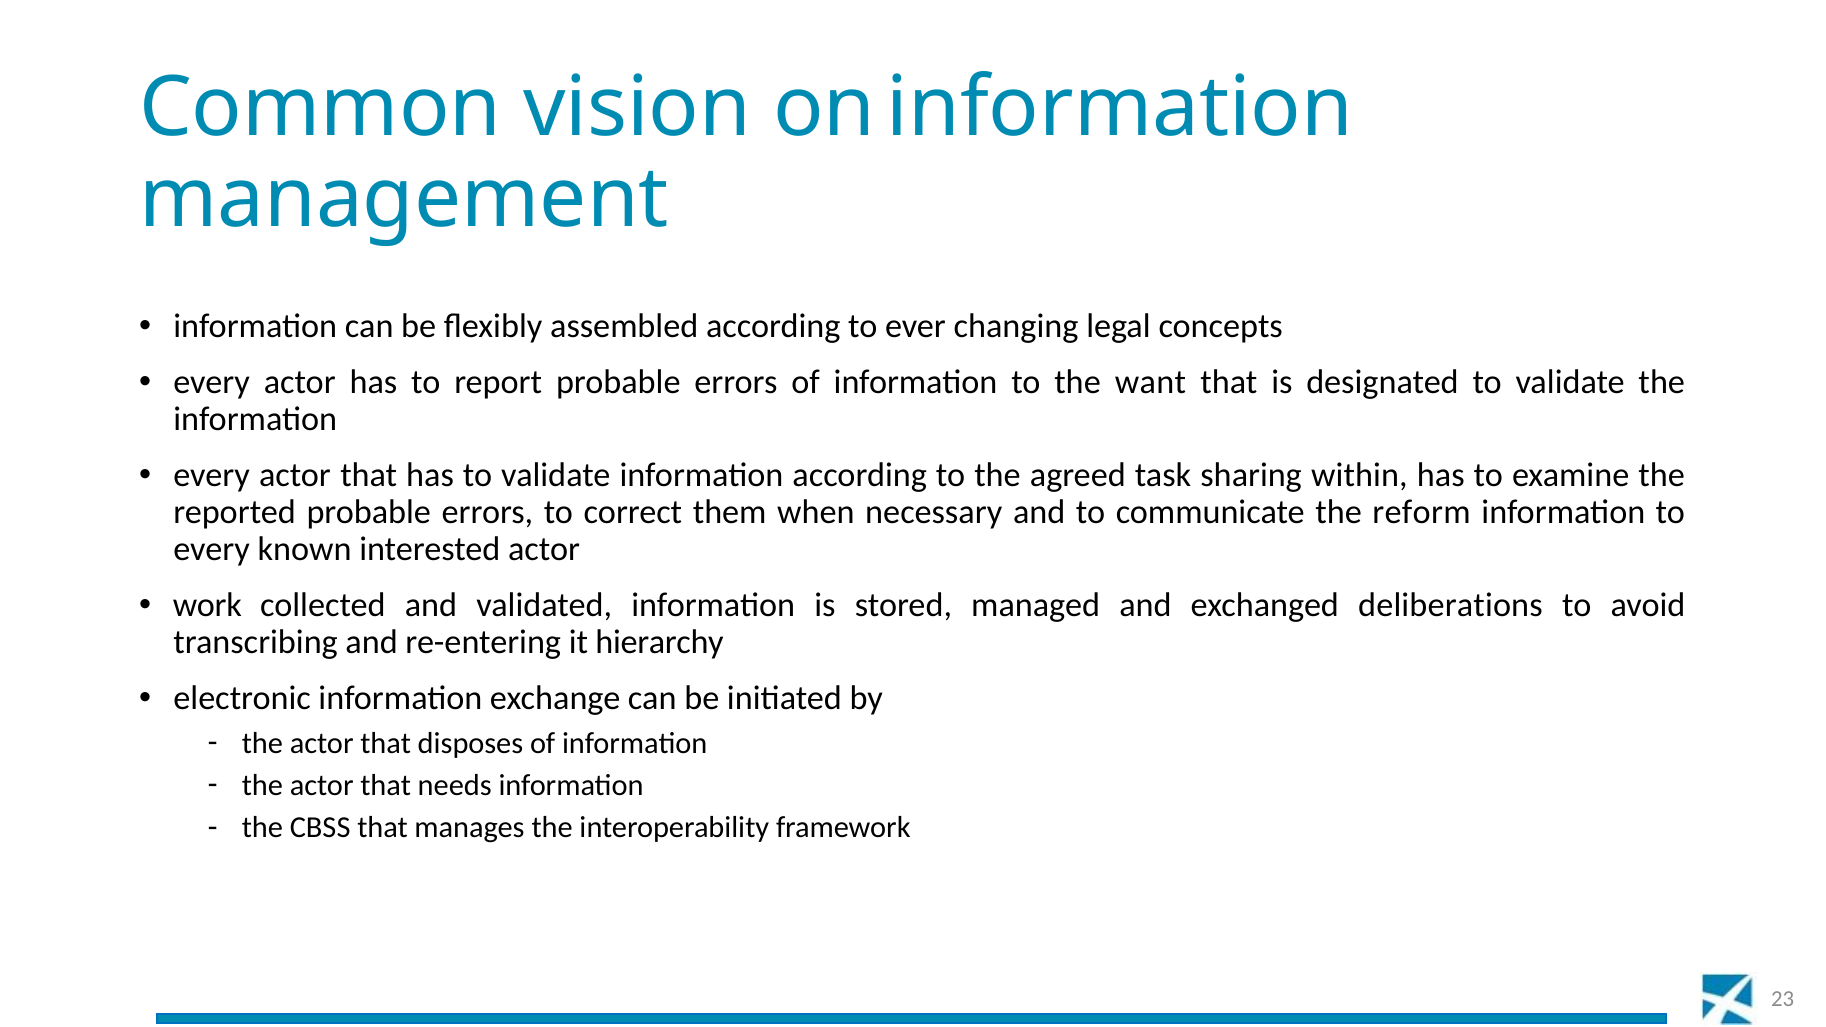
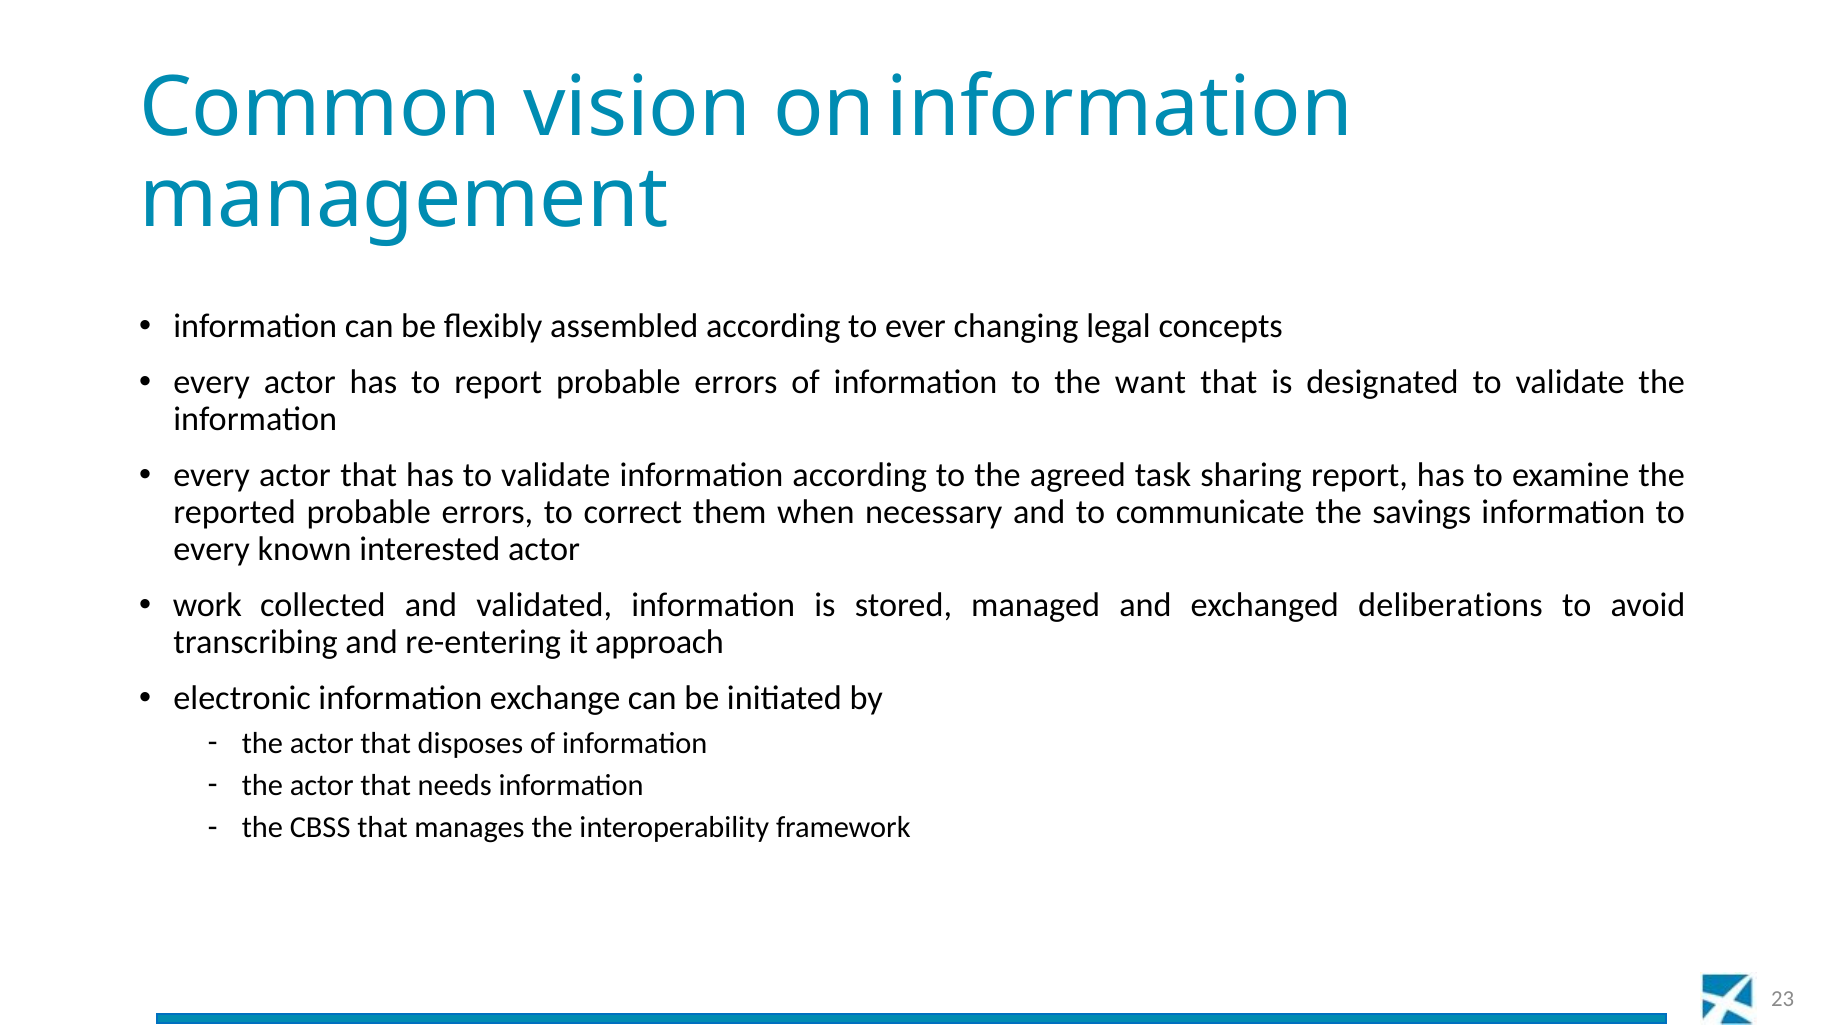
sharing within: within -> report
reform: reform -> savings
hierarchy: hierarchy -> approach
